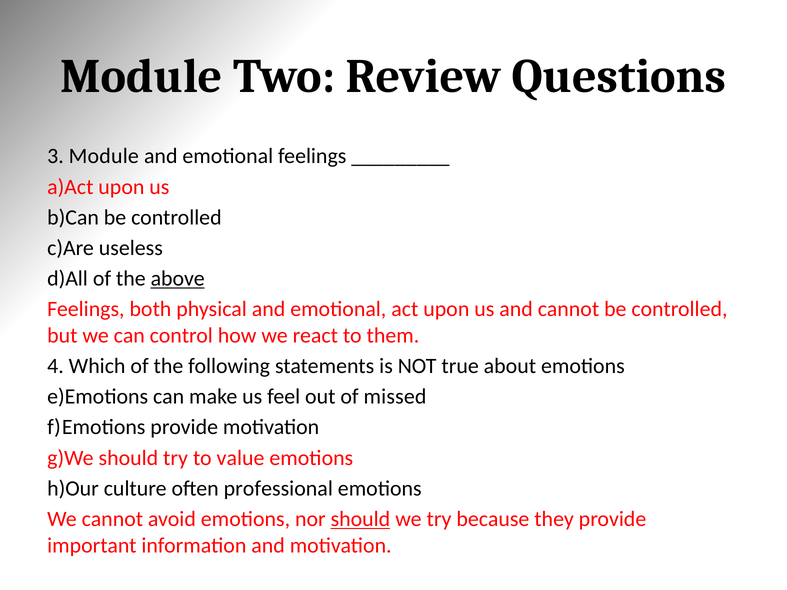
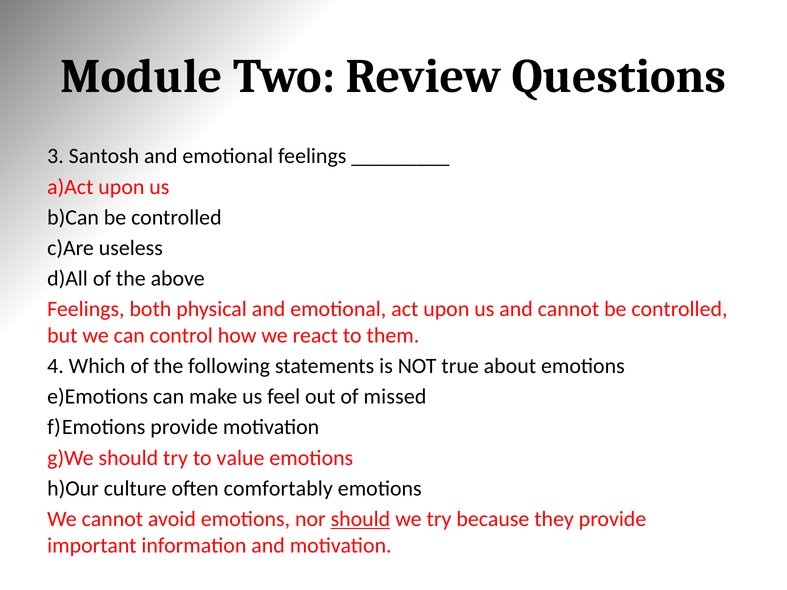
3 Module: Module -> Santosh
above underline: present -> none
professional: professional -> comfortably
